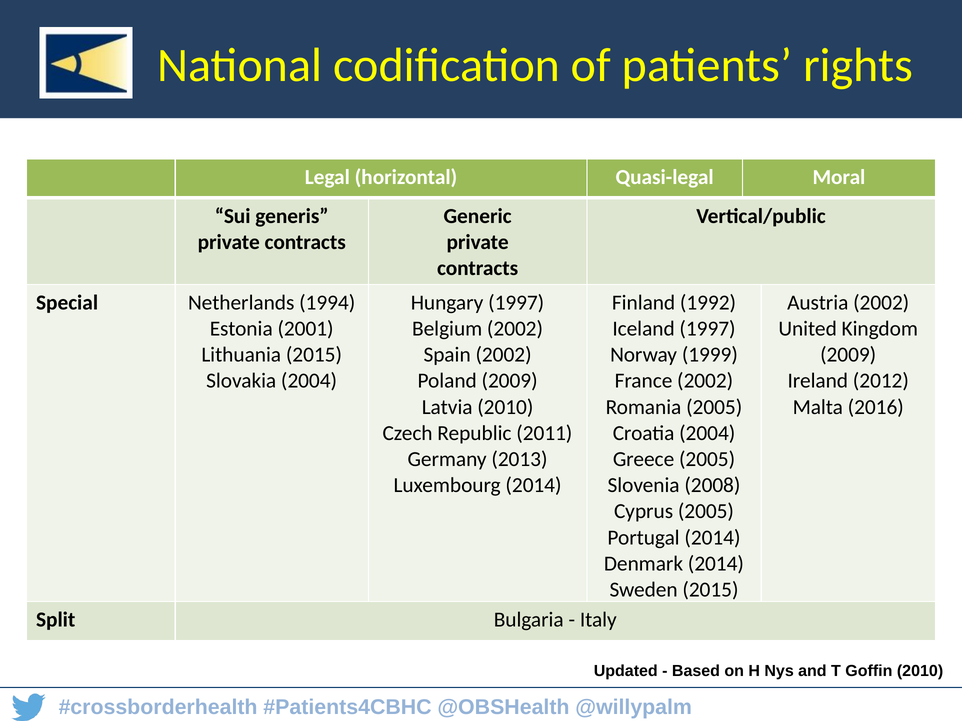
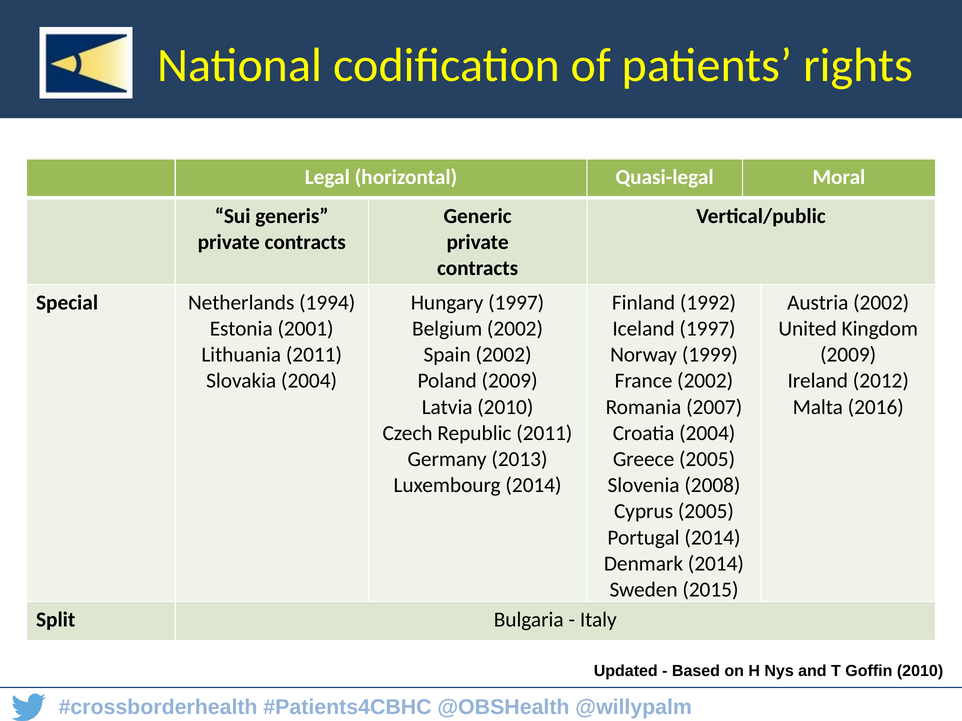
Lithuania 2015: 2015 -> 2011
Romania 2005: 2005 -> 2007
